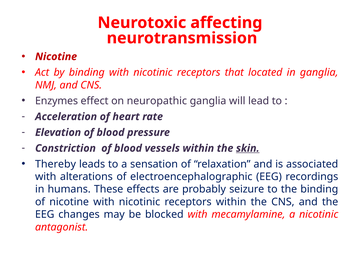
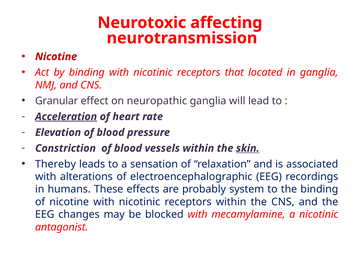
Enzymes: Enzymes -> Granular
Acceleration underline: none -> present
seizure: seizure -> system
